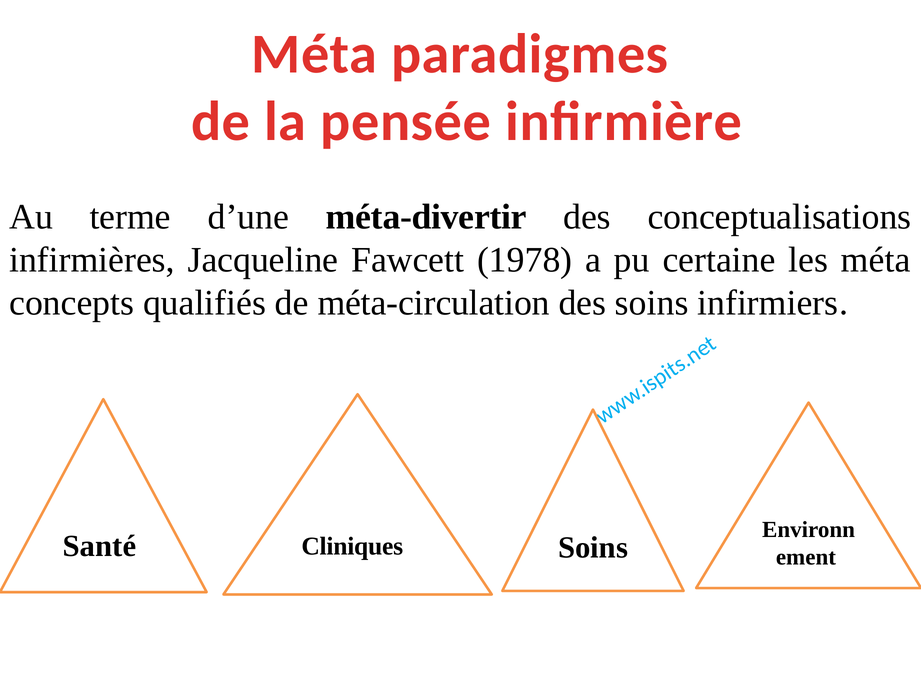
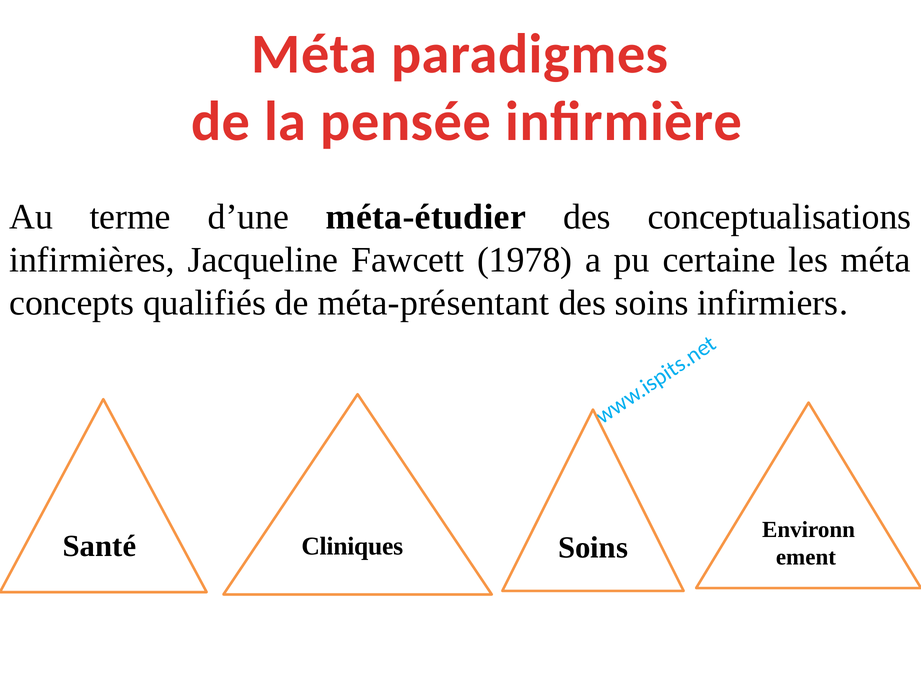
méta-divertir: méta-divertir -> méta-étudier
méta-circulation: méta-circulation -> méta-présentant
